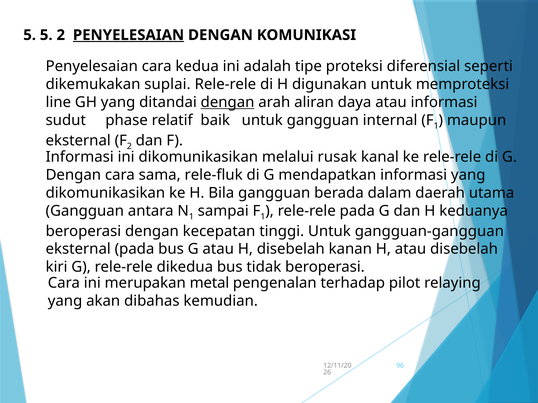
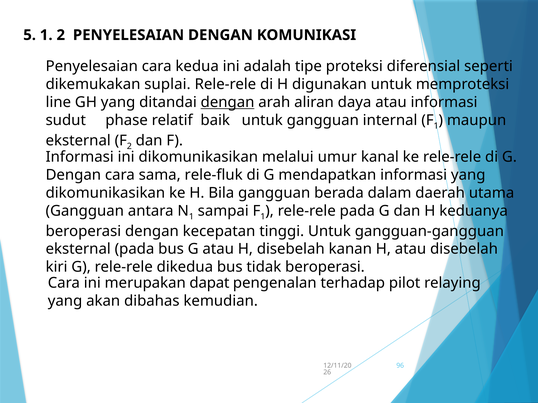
5 5: 5 -> 1
PENYELESAIAN at (129, 35) underline: present -> none
rusak: rusak -> umur
metal: metal -> dapat
